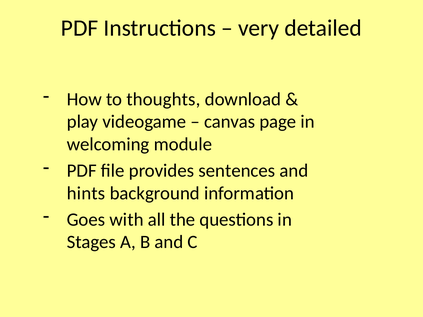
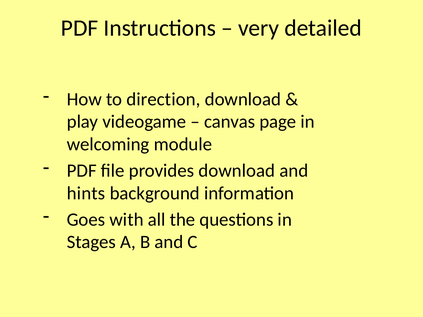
thoughts: thoughts -> direction
provides sentences: sentences -> download
